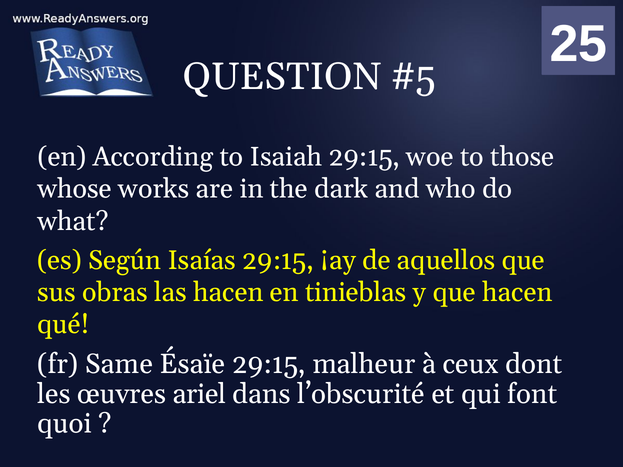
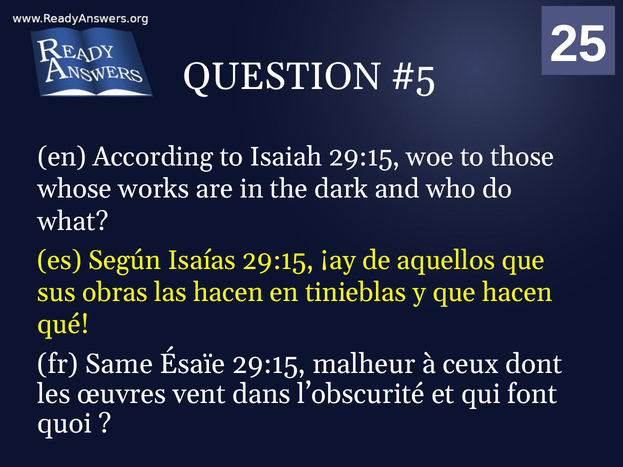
ariel: ariel -> vent
